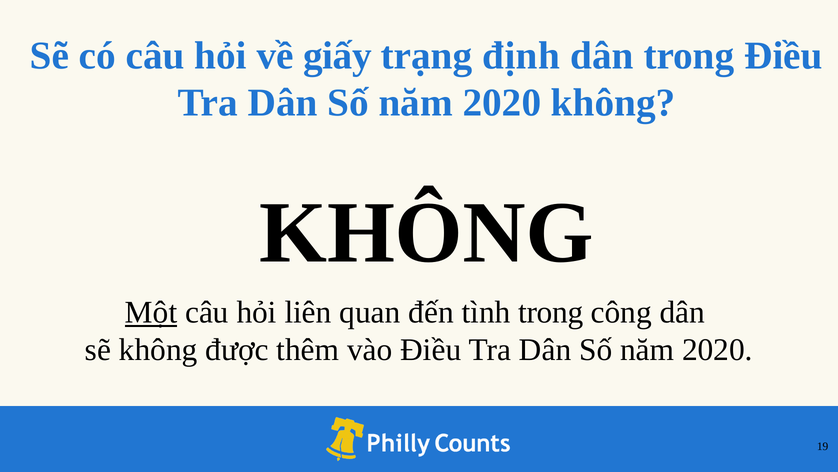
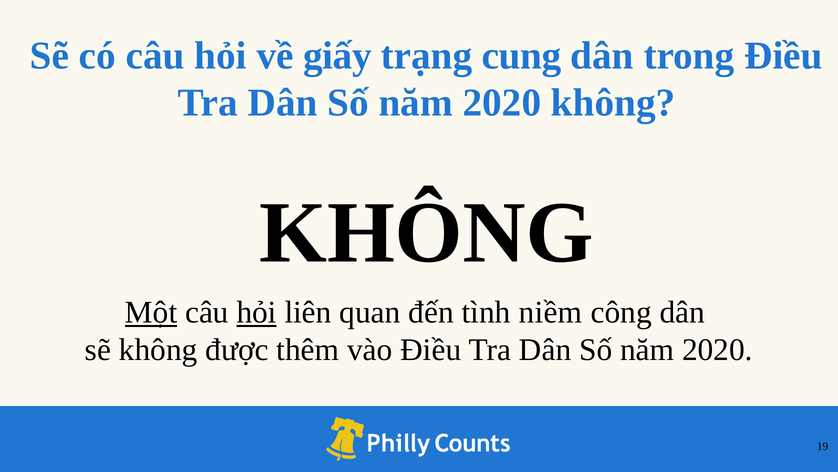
định: định -> cung
hỏi at (257, 312) underline: none -> present
tình trong: trong -> niềm
